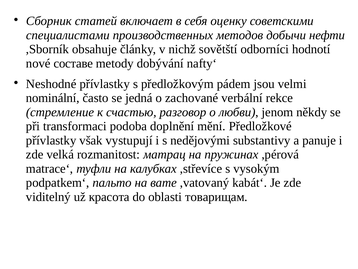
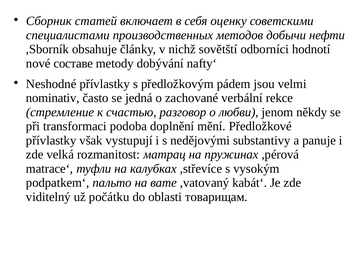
nominální: nominální -> nominativ
красота: красота -> počátku
